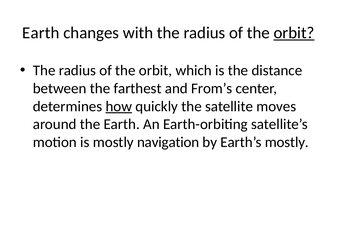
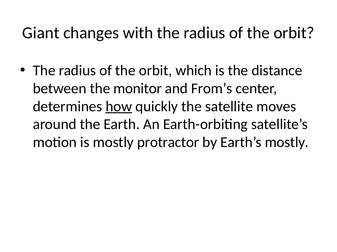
Earth at (41, 33): Earth -> Giant
orbit at (294, 33) underline: present -> none
farthest: farthest -> monitor
navigation: navigation -> protractor
